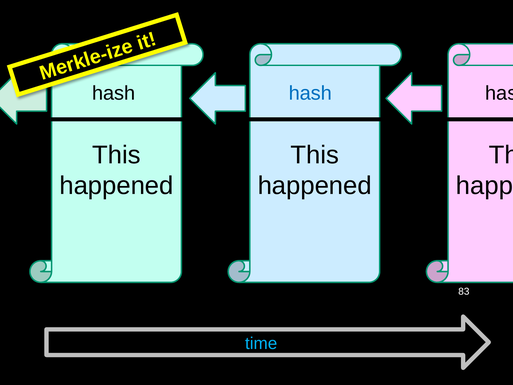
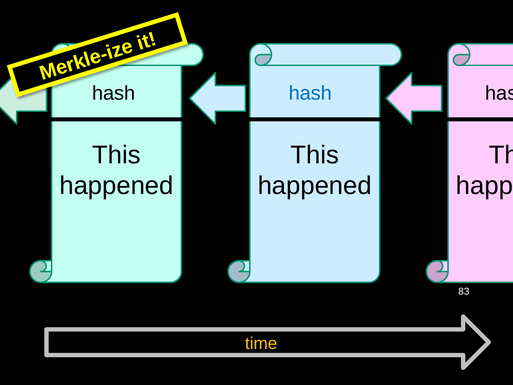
time colour: light blue -> yellow
